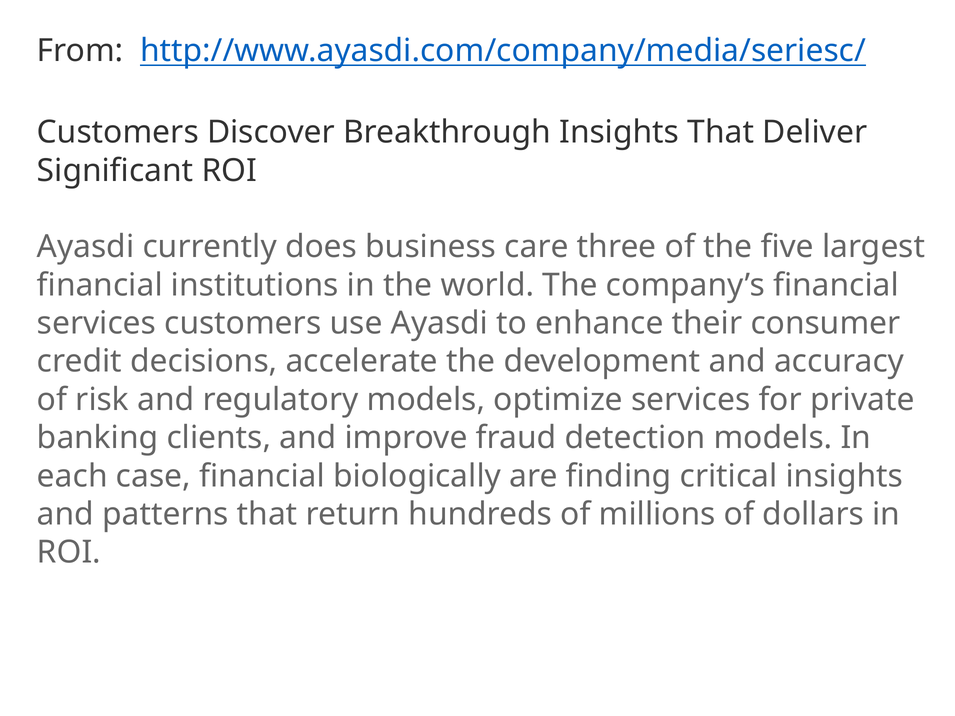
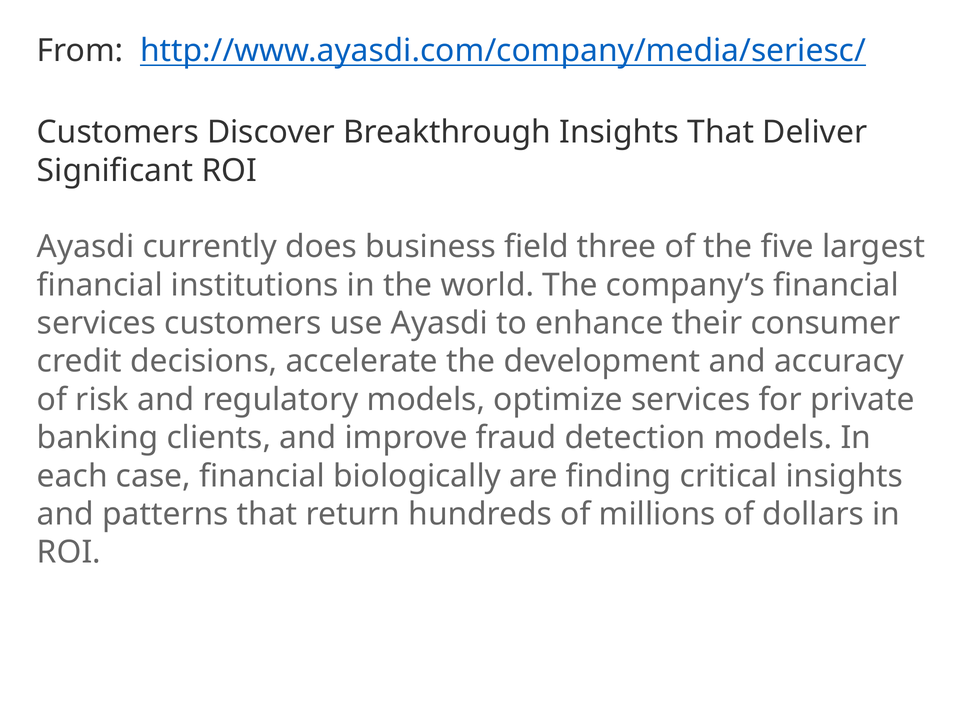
care: care -> field
